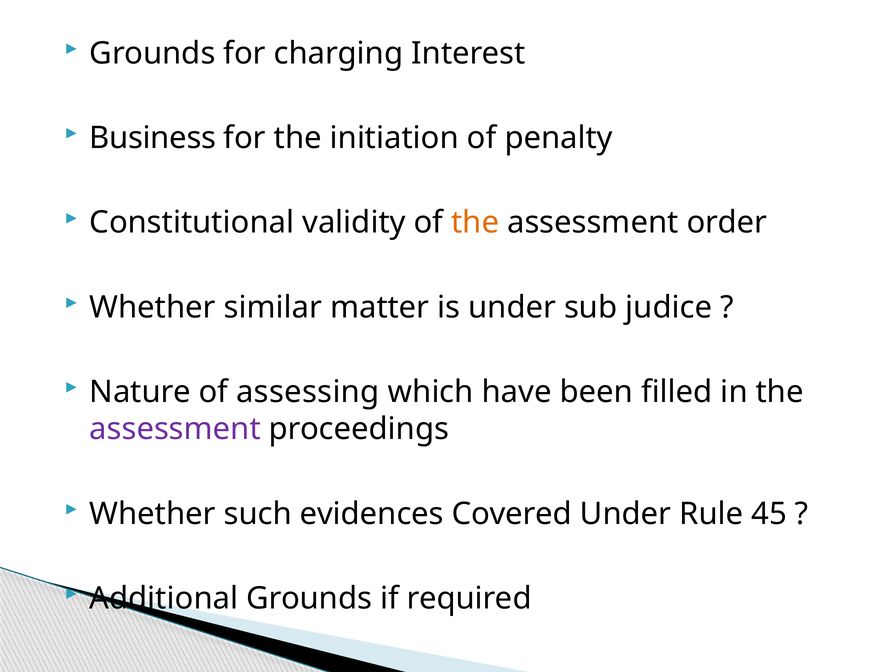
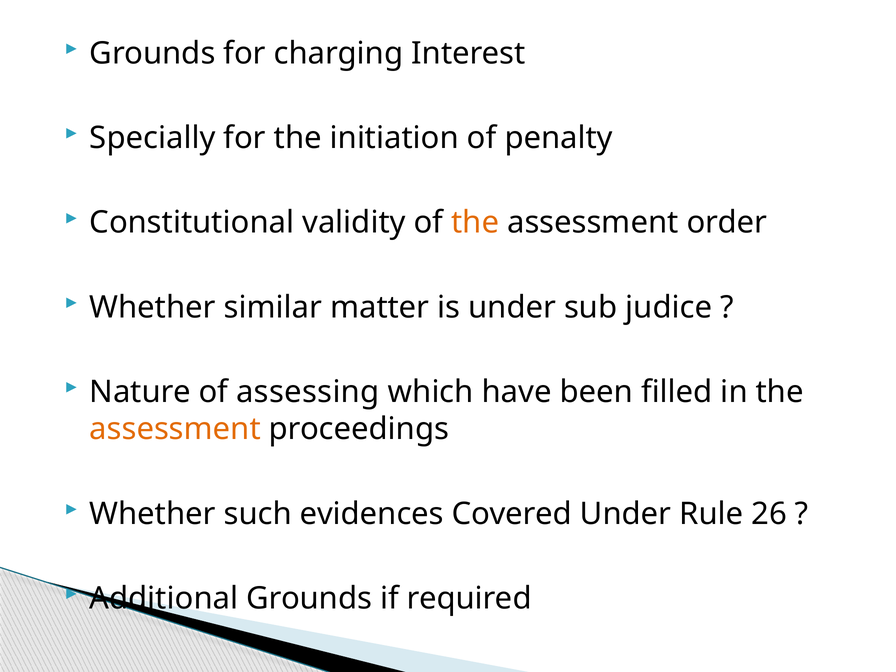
Business: Business -> Specially
assessment at (175, 429) colour: purple -> orange
45: 45 -> 26
